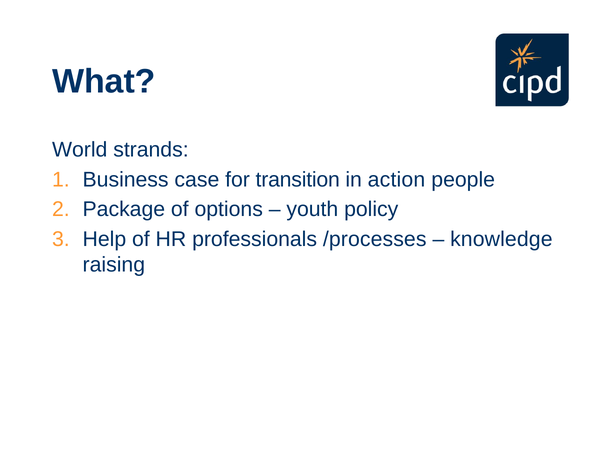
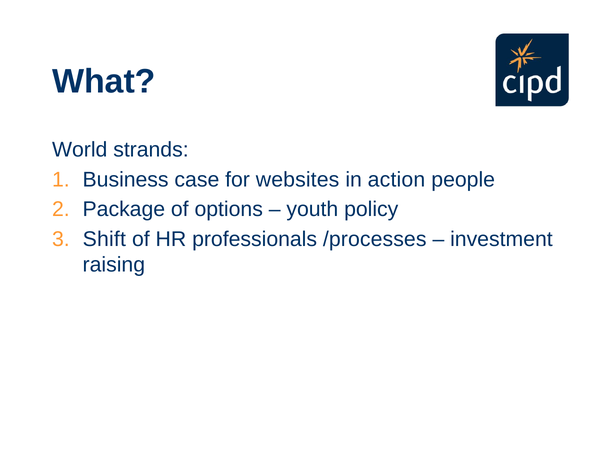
transition: transition -> websites
Help: Help -> Shift
knowledge: knowledge -> investment
